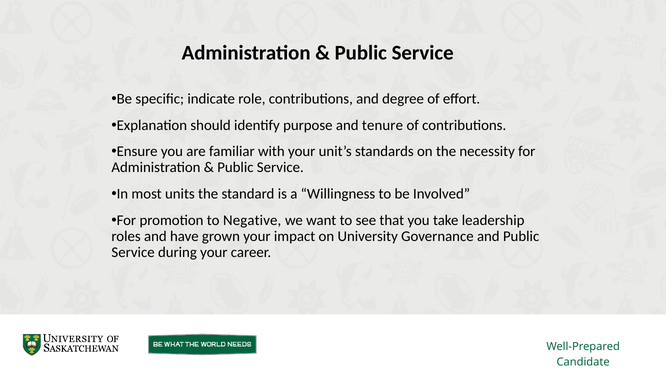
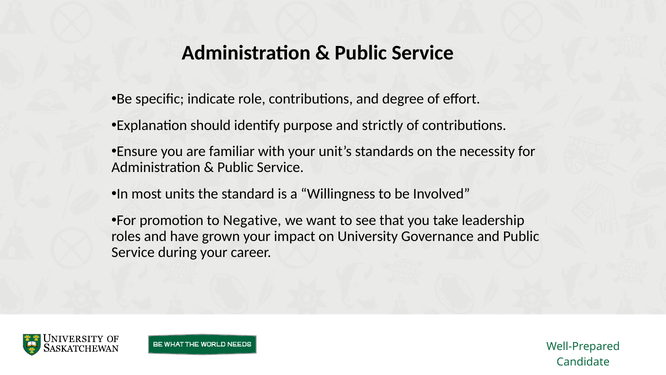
tenure: tenure -> strictly
